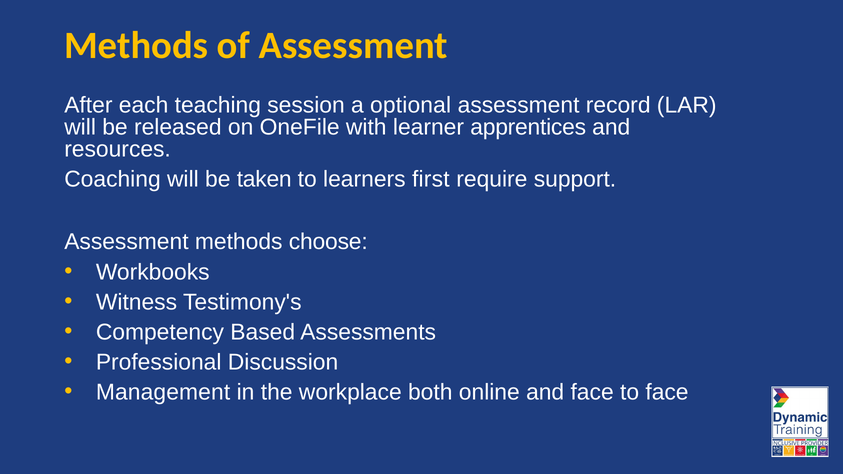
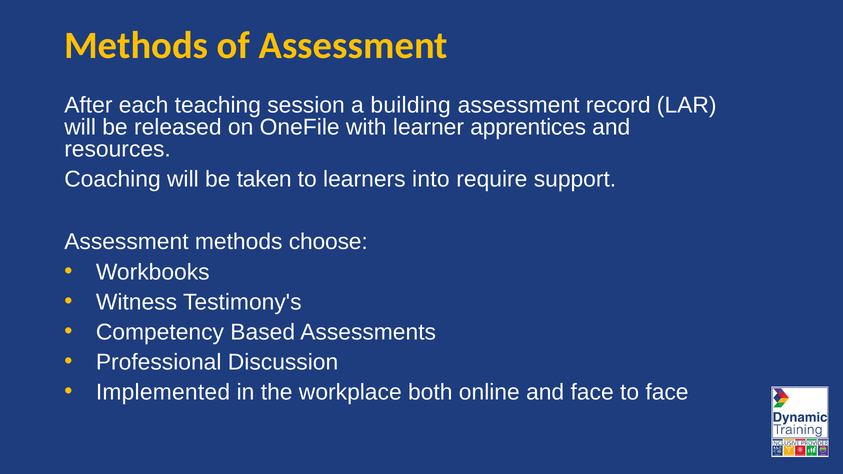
optional: optional -> building
first: first -> into
Management: Management -> Implemented
